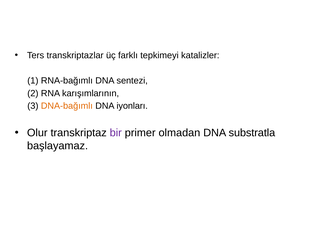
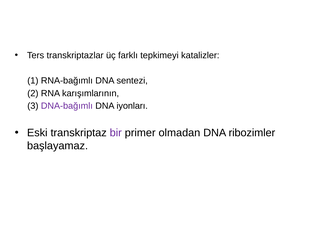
DNA-bağımlı colour: orange -> purple
Olur: Olur -> Eski
substratla: substratla -> ribozimler
